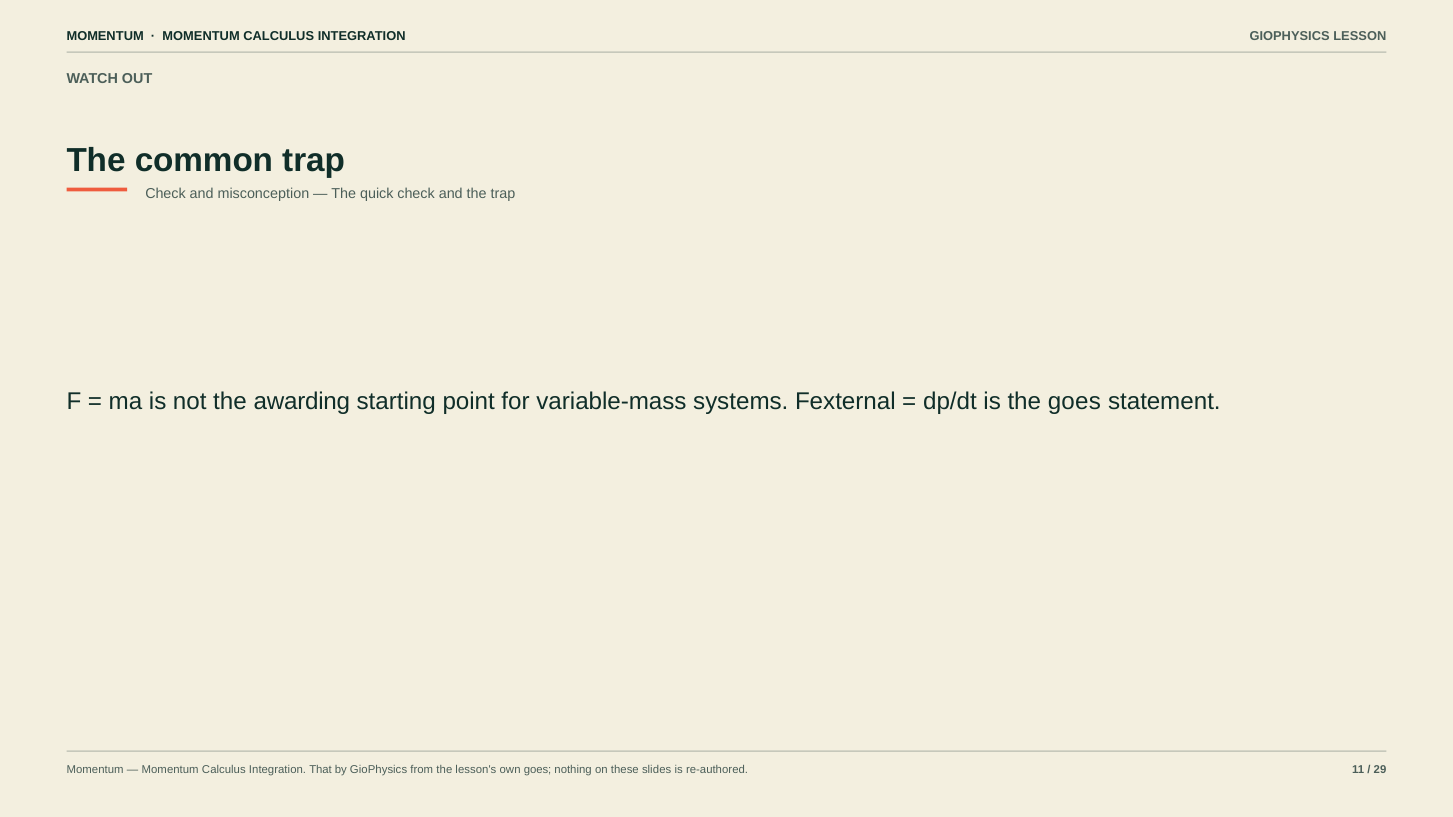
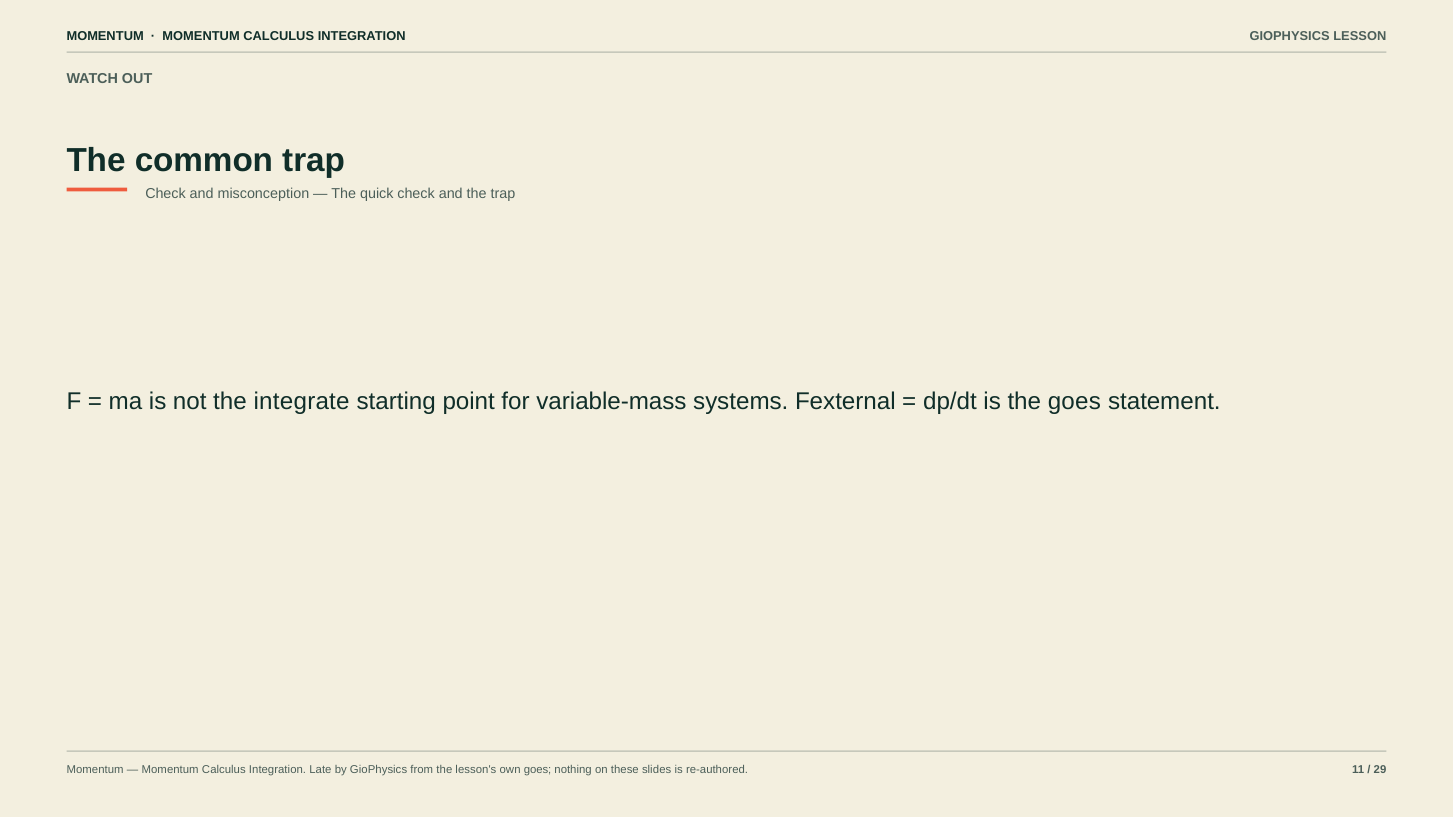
awarding: awarding -> integrate
That: That -> Late
